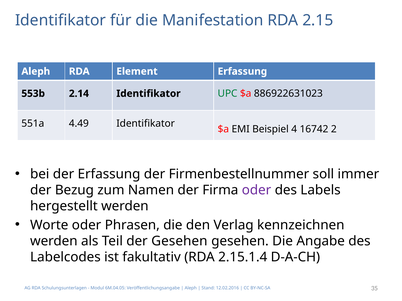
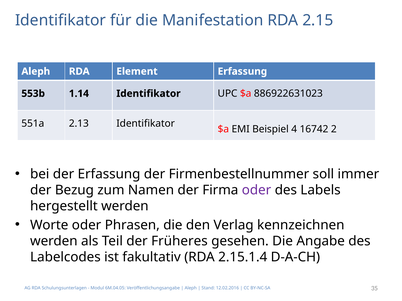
2.14: 2.14 -> 1.14
UPC colour: green -> black
4.49: 4.49 -> 2.13
der Gesehen: Gesehen -> Früheres
